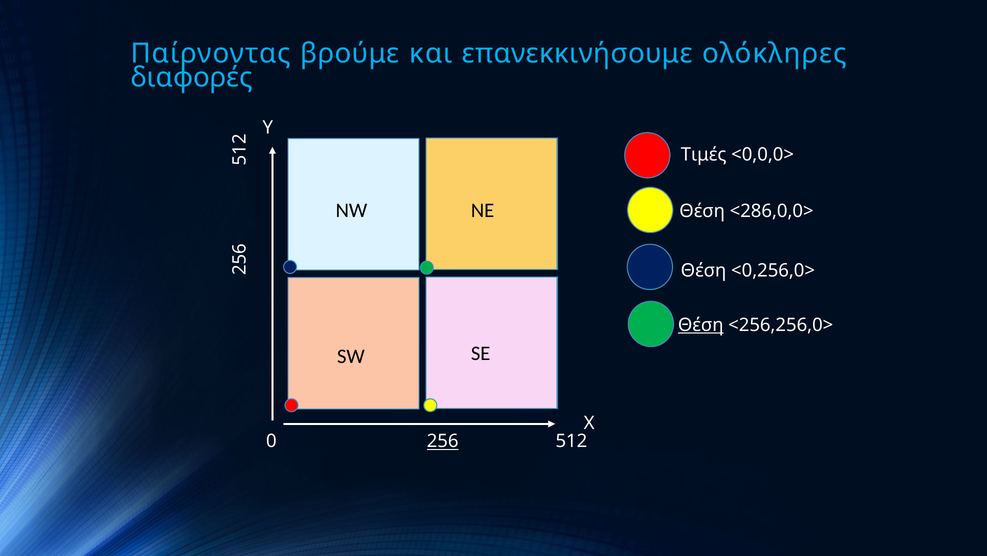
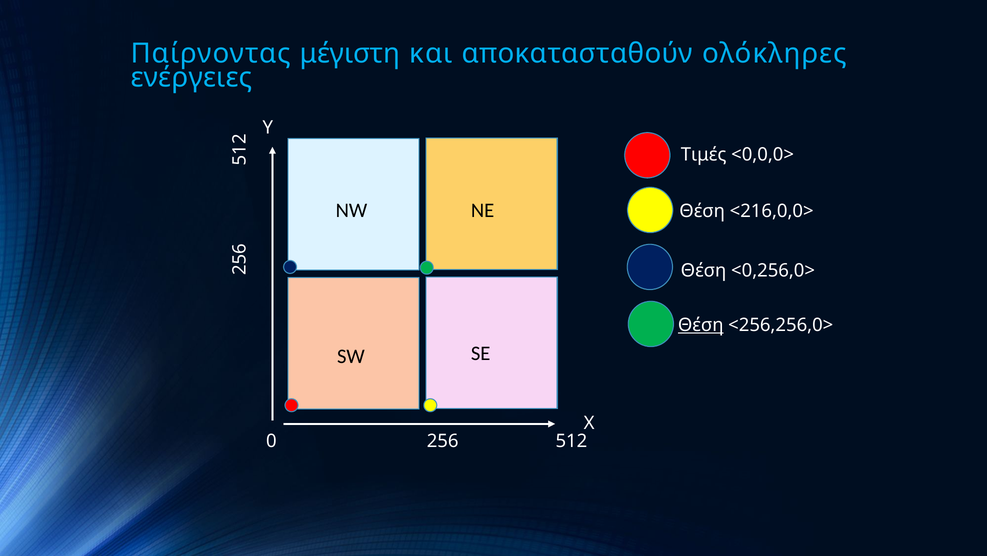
βρούμε: βρούμε -> μέγιστη
επανεκκινήσουμε: επανεκκινήσουμε -> αποκατασταθούν
διαφορές: διαφορές -> ενέργειες
<286,0,0>: <286,0,0> -> <216,0,0>
256 underline: present -> none
